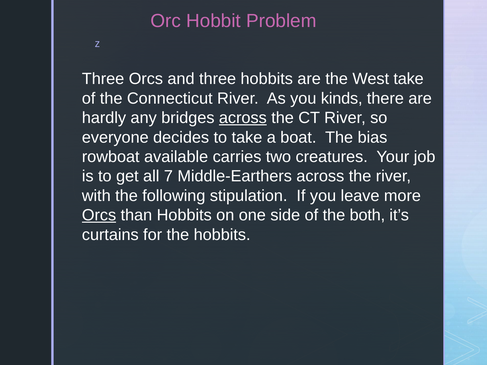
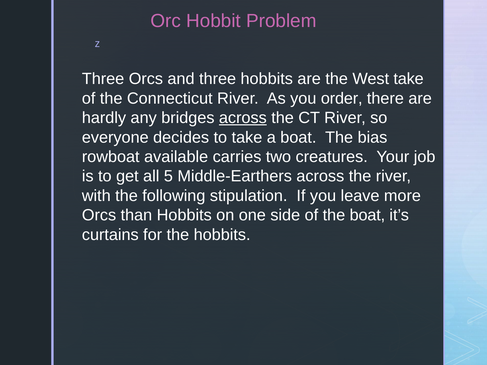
kinds: kinds -> order
7: 7 -> 5
Orcs at (99, 215) underline: present -> none
the both: both -> boat
